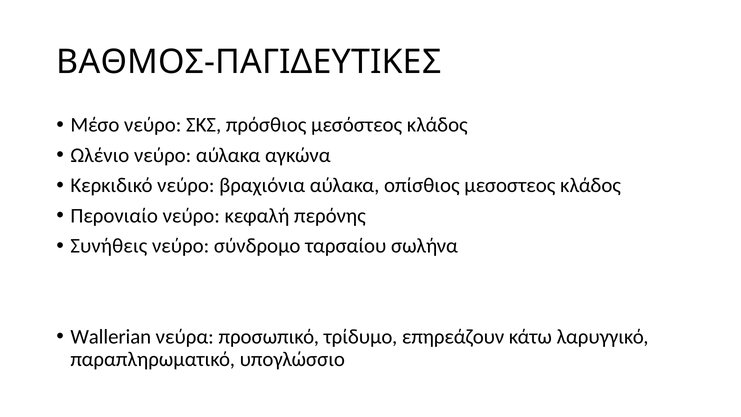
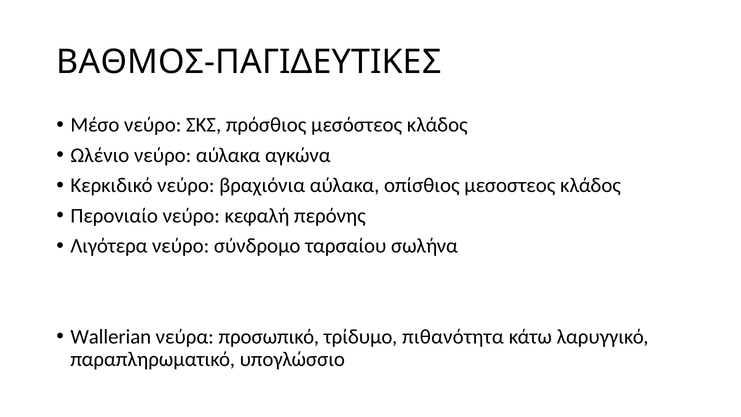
Συνήθεις: Συνήθεις -> Λιγότερα
επηρεάζουν: επηρεάζουν -> πιθανότητα
